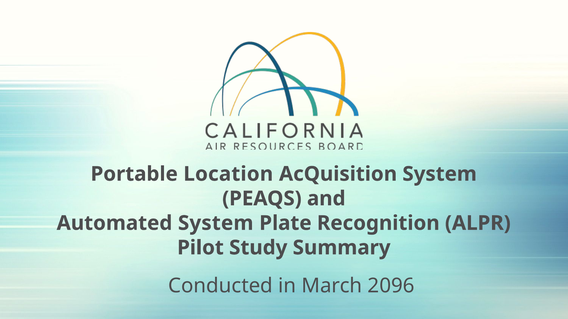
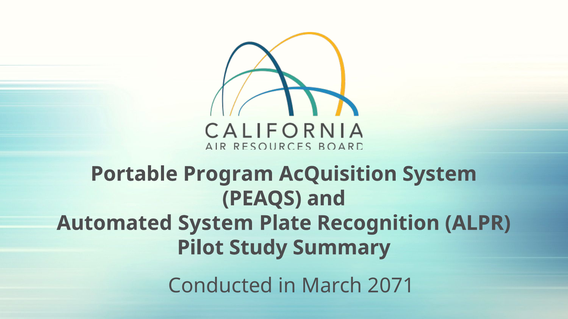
Location: Location -> Program
2096: 2096 -> 2071
